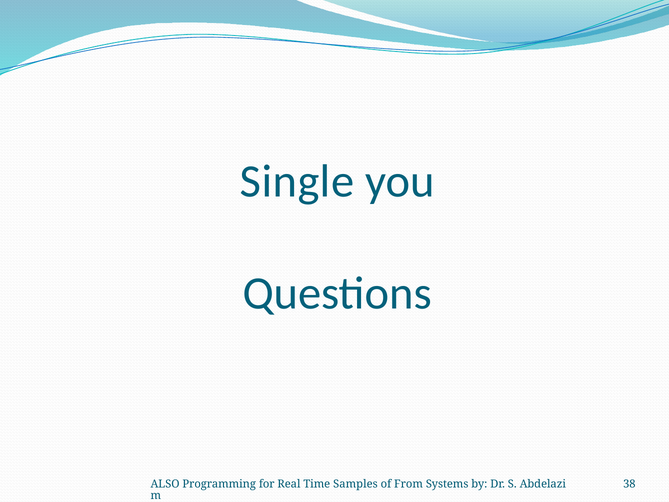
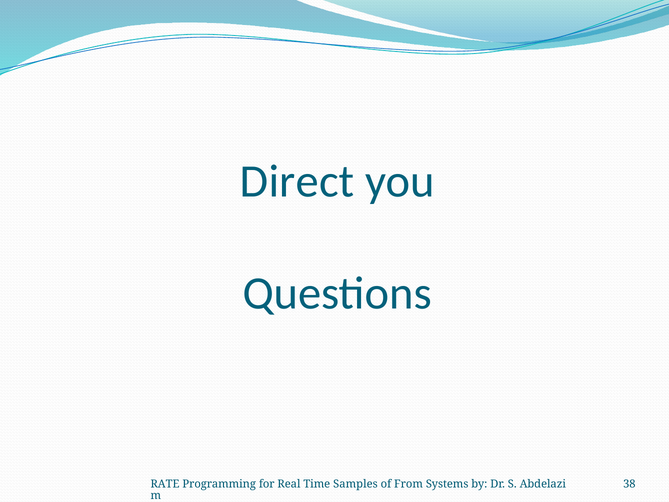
Single: Single -> Direct
ALSO: ALSO -> RATE
